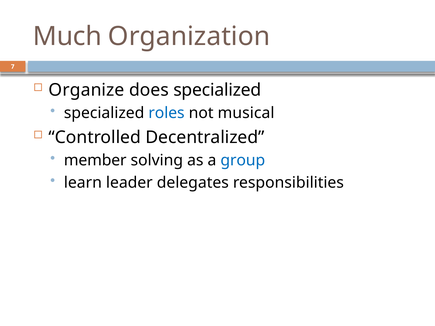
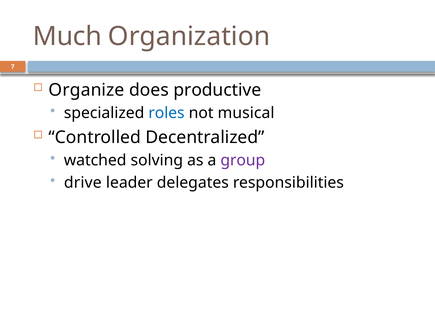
does specialized: specialized -> productive
member: member -> watched
group colour: blue -> purple
learn: learn -> drive
